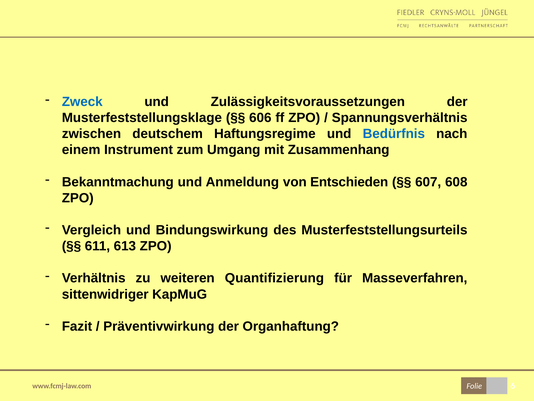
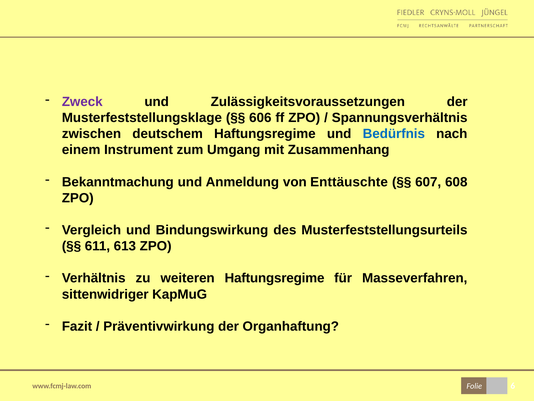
Zweck colour: blue -> purple
Entschieden: Entschieden -> Enttäuschte
weiteren Quantifizierung: Quantifizierung -> Haftungsregime
